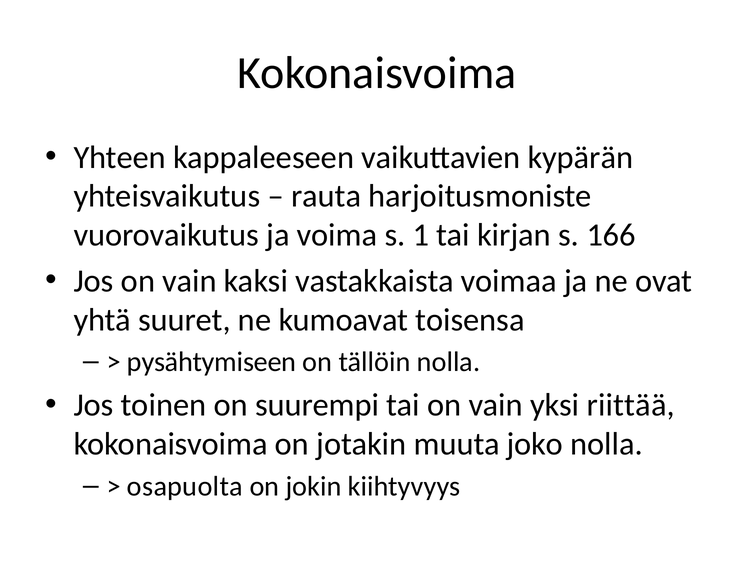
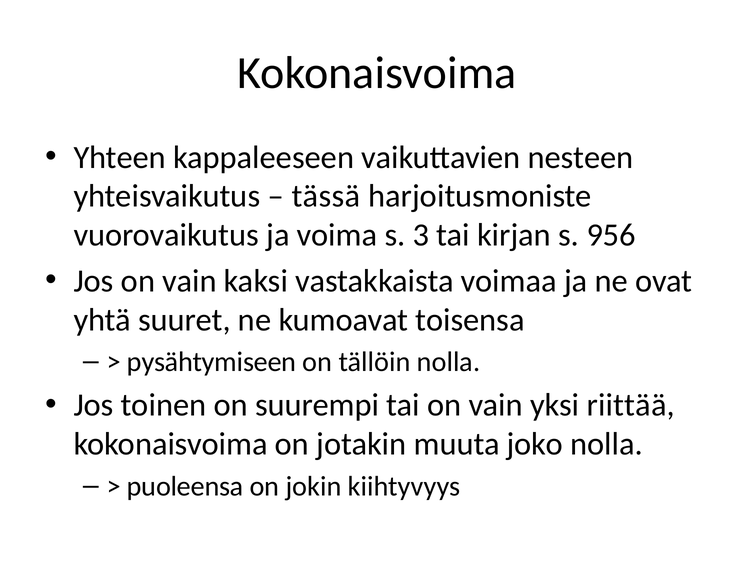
kypärän: kypärän -> nesteen
rauta: rauta -> tässä
1: 1 -> 3
166: 166 -> 956
osapuolta: osapuolta -> puoleensa
